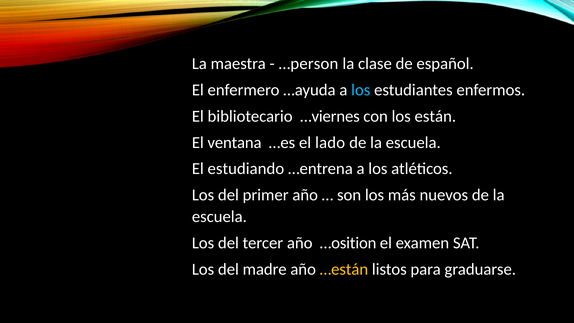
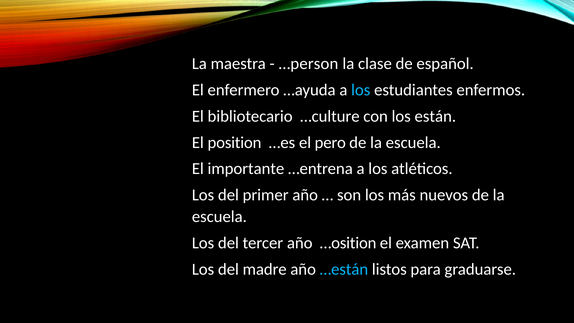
…viernes: …viernes -> …culture
ventana: ventana -> position
lado: lado -> pero
estudiando: estudiando -> importante
…están colour: yellow -> light blue
